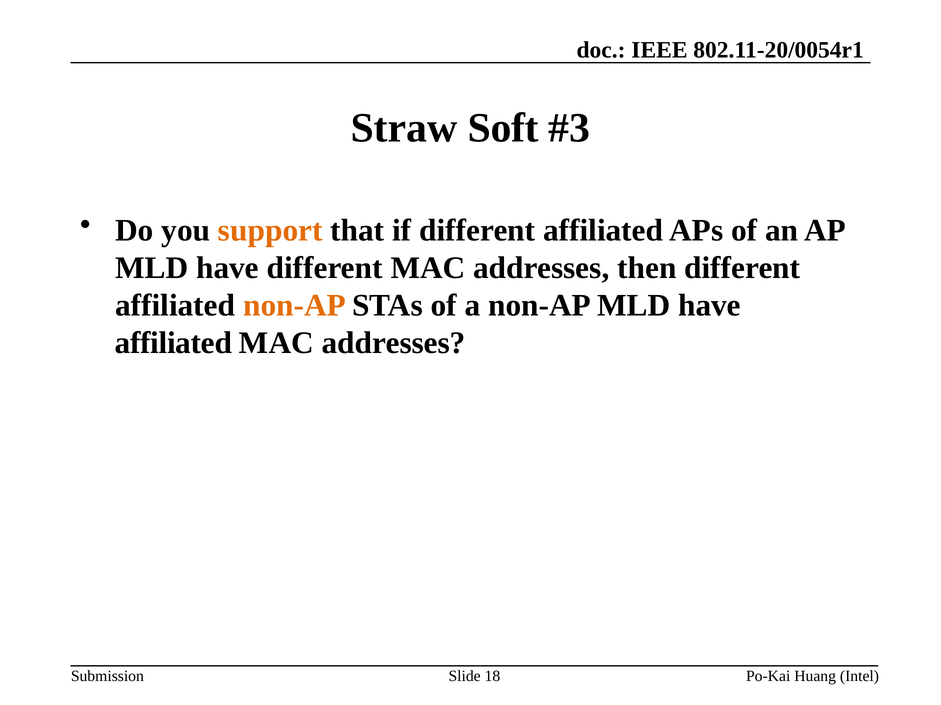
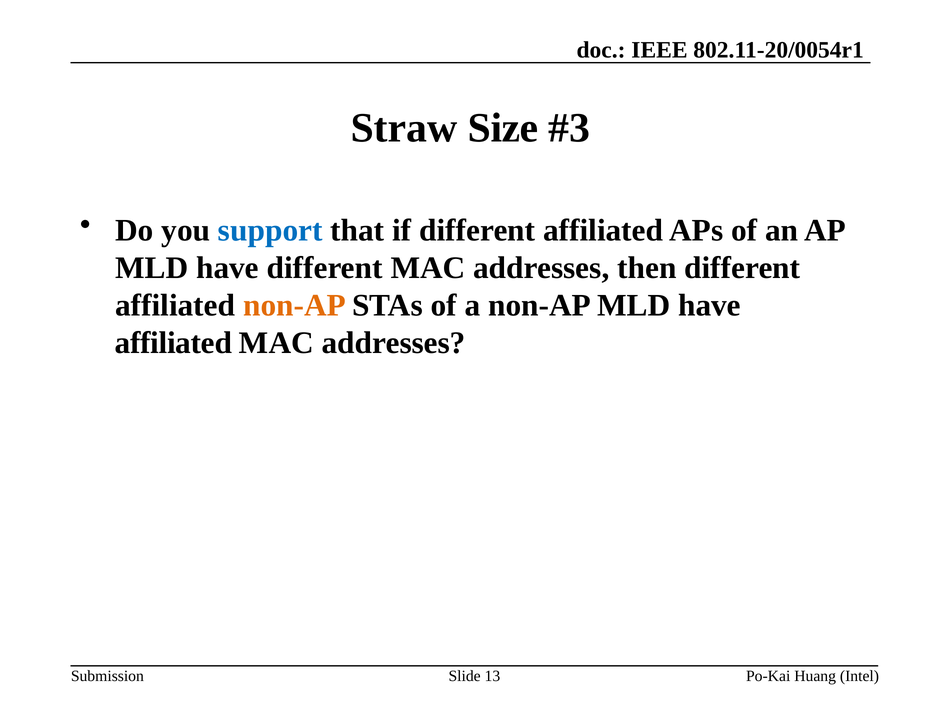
Soft: Soft -> Size
support colour: orange -> blue
18: 18 -> 13
